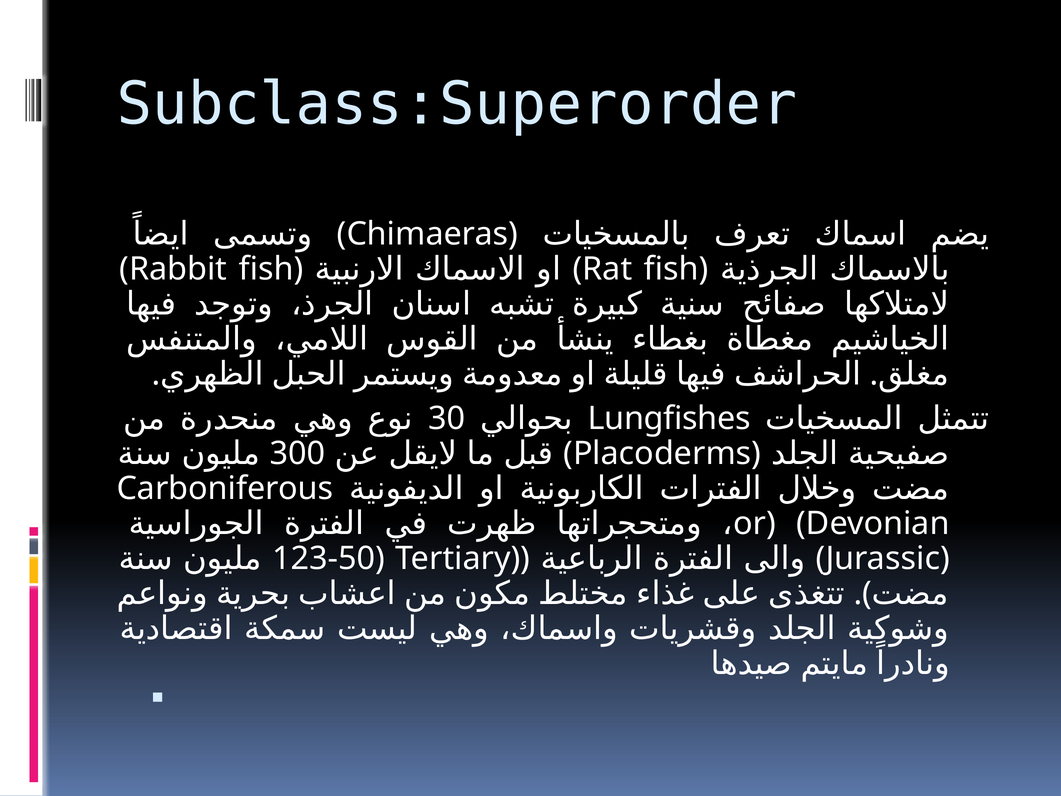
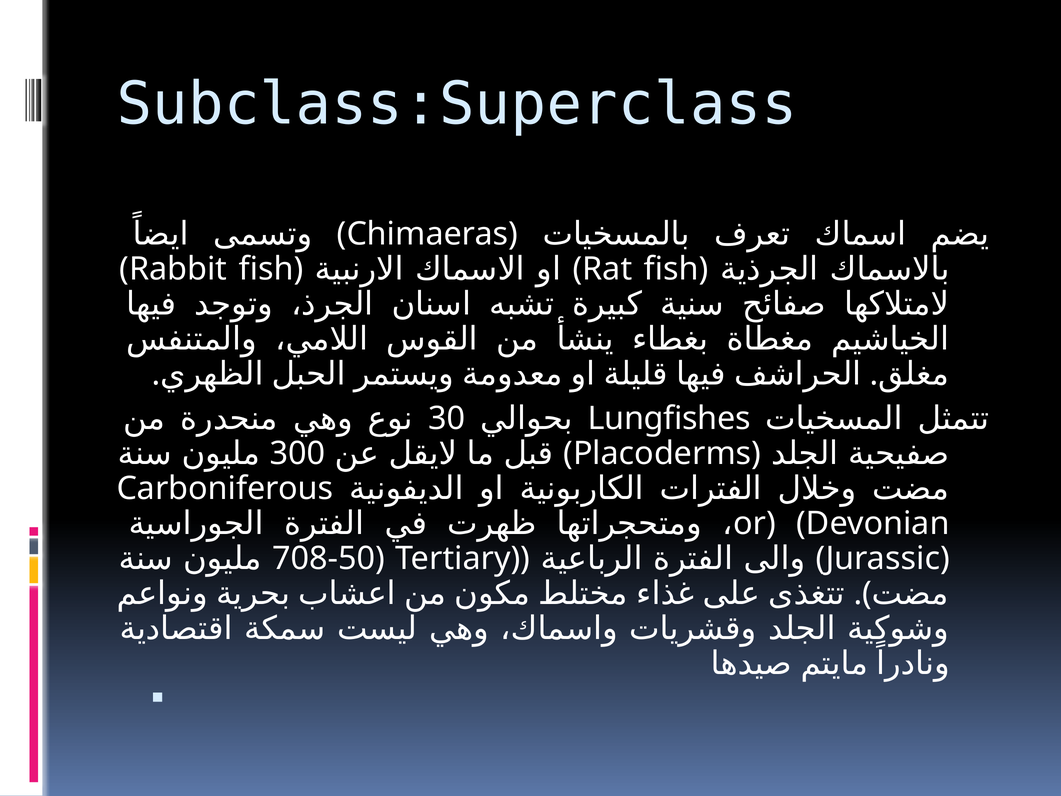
Subclass:Superorder: Subclass:Superorder -> Subclass:Superclass
123-50: 123-50 -> 708-50
